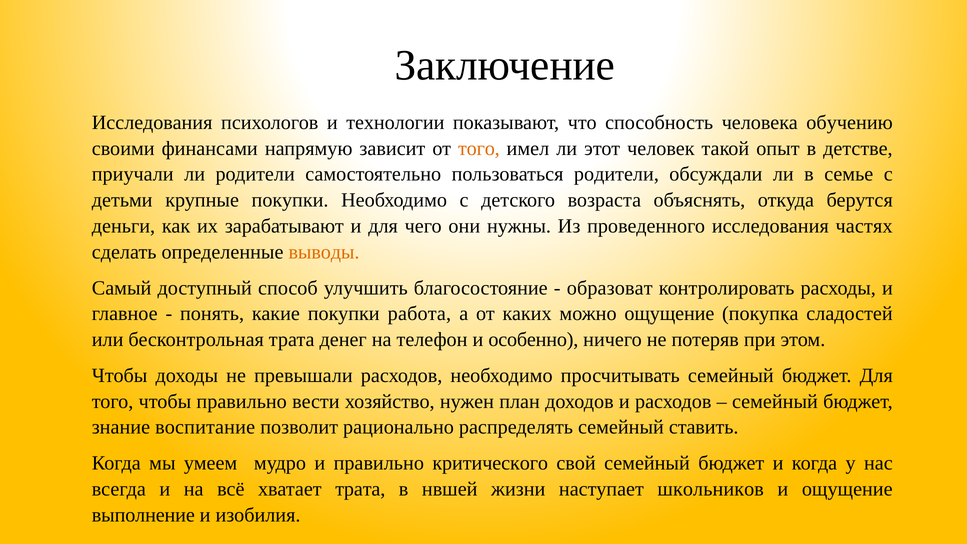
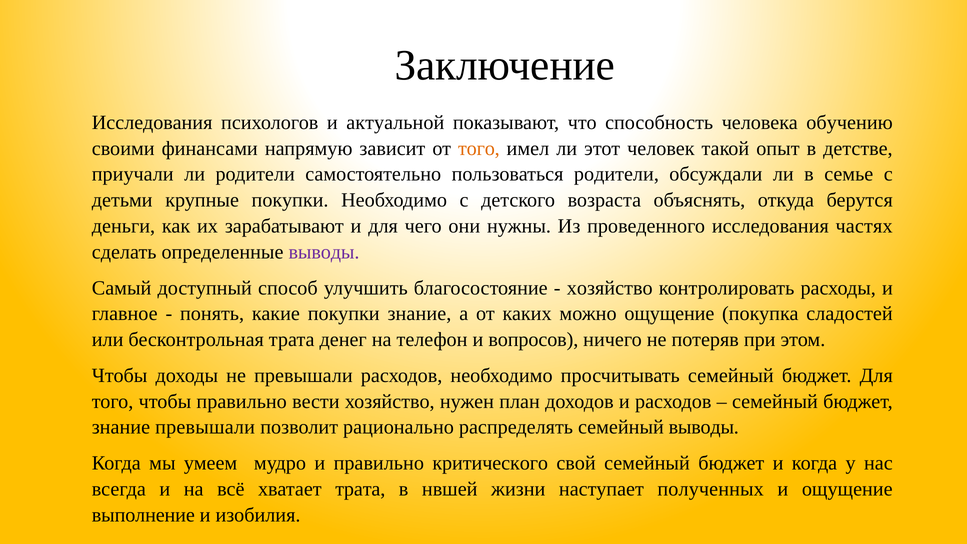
технологии: технологии -> актуальной
выводы at (324, 252) colour: orange -> purple
образоват at (610, 288): образоват -> хозяйство
покупки работа: работа -> знание
особенно: особенно -> вопросов
знание воспитание: воспитание -> превышали
семейный ставить: ставить -> выводы
школьников: школьников -> полученных
